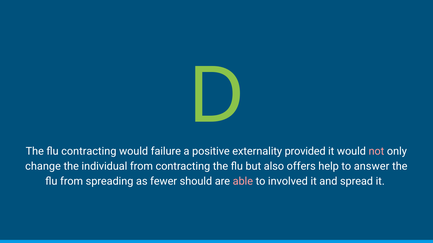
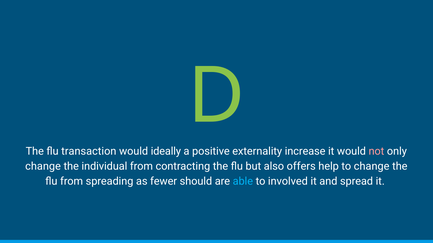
flu contracting: contracting -> transaction
failure: failure -> ideally
provided: provided -> increase
to answer: answer -> change
able colour: pink -> light blue
